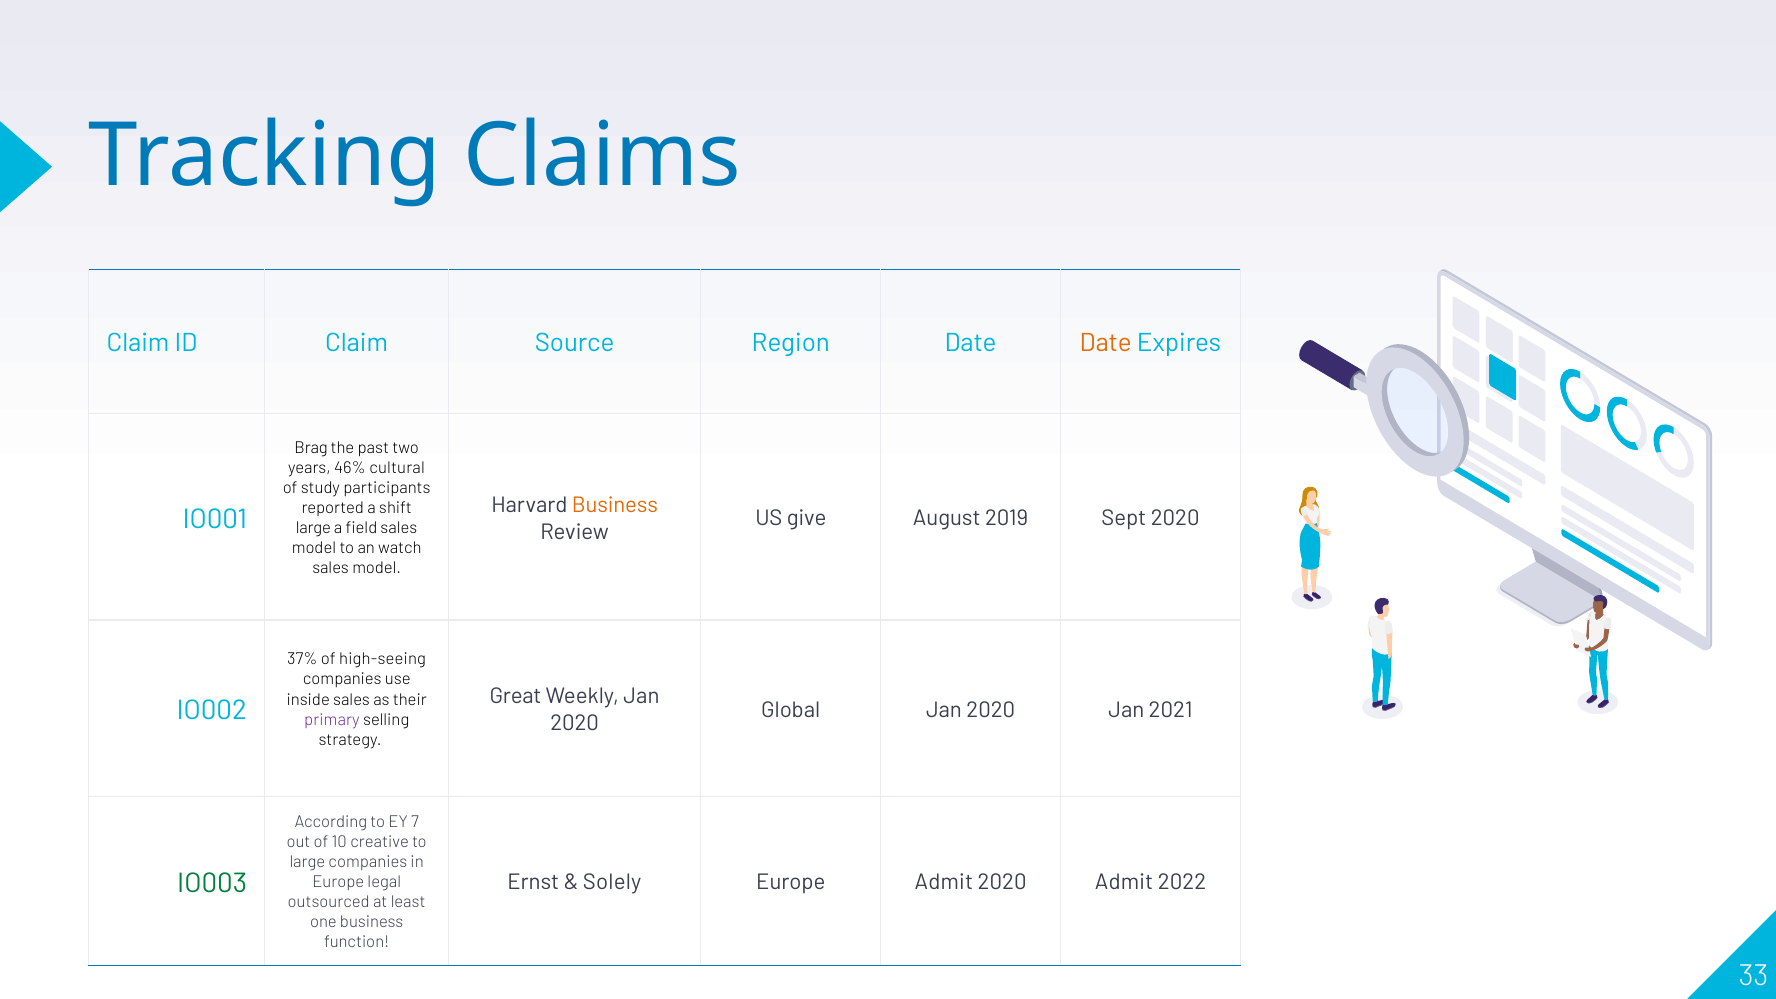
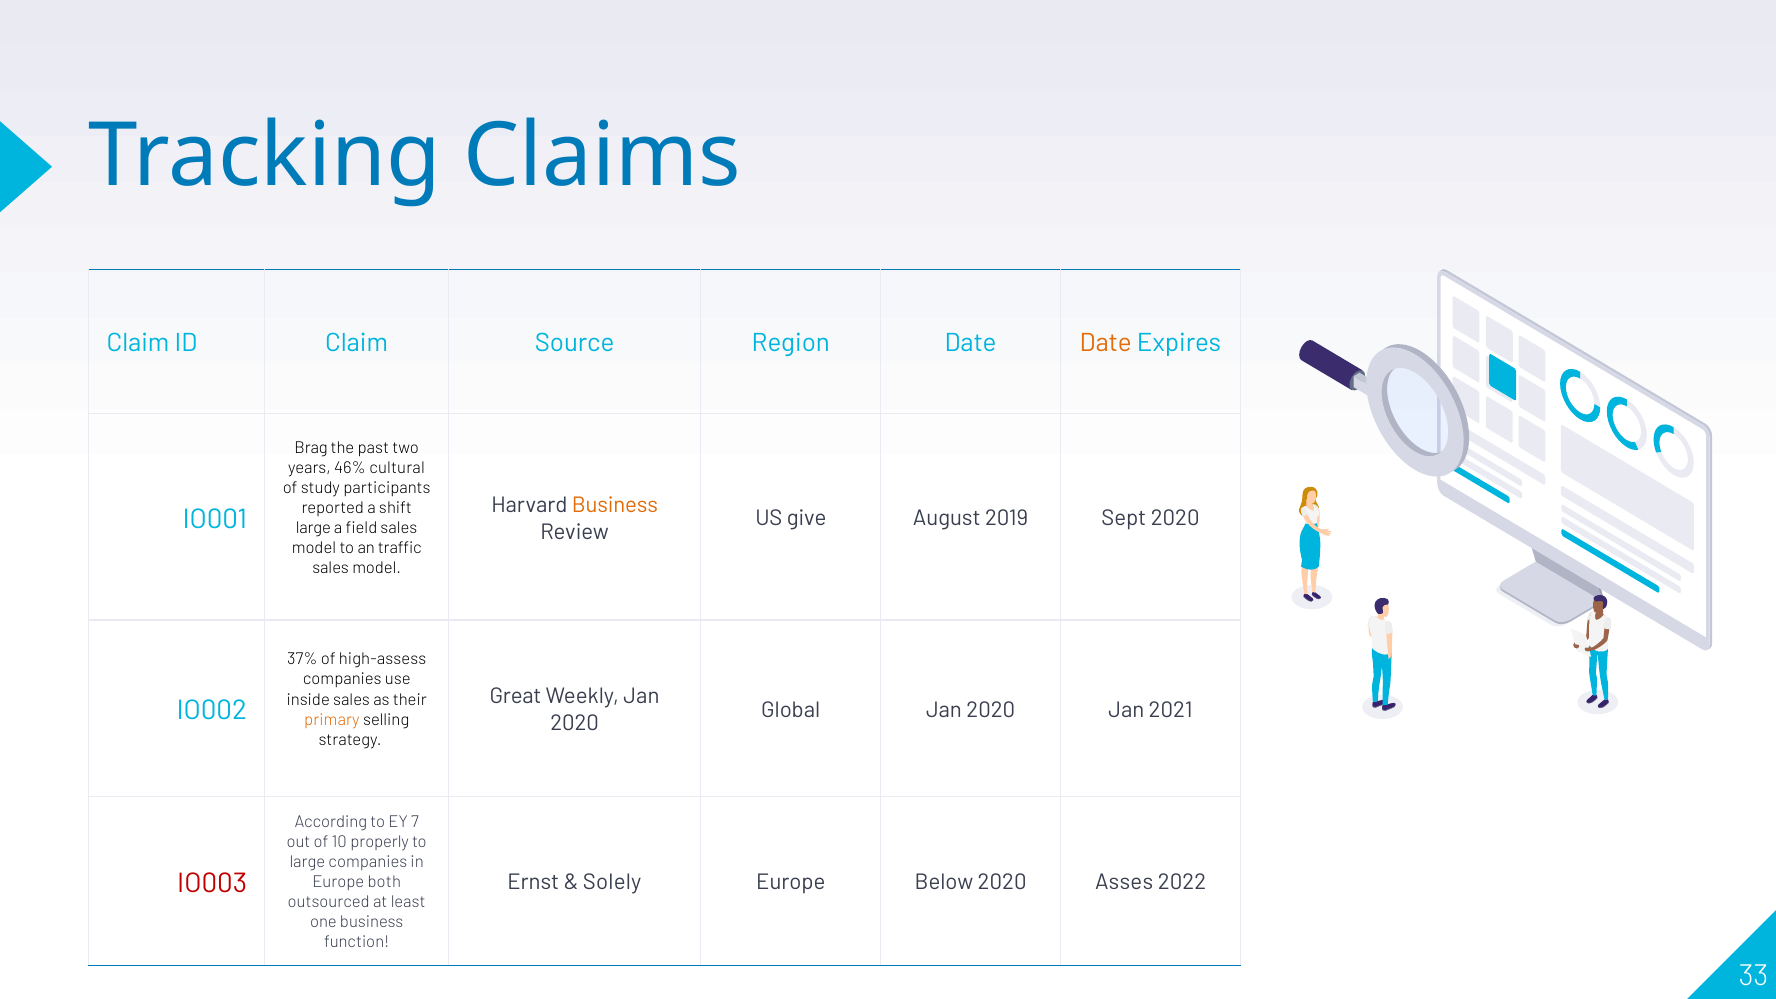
watch: watch -> traffic
high-seeing: high-seeing -> high-assess
primary colour: purple -> orange
creative: creative -> properly
IO003 colour: green -> red
Europe Admit: Admit -> Below
2020 Admit: Admit -> Asses
legal: legal -> both
